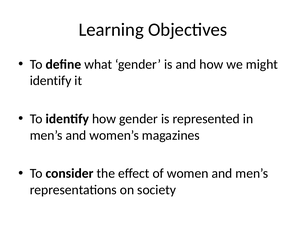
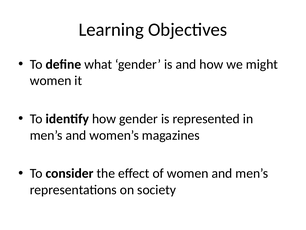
identify at (51, 81): identify -> women
